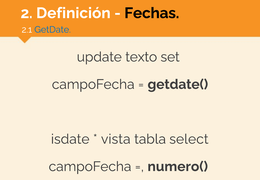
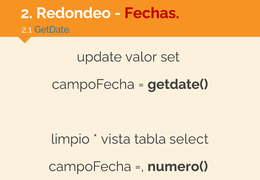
Definición: Definición -> Redondeo
Fechas colour: black -> red
texto: texto -> valor
isdate: isdate -> limpio
